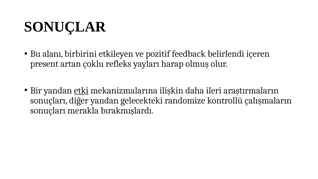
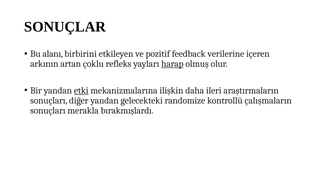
belirlendi: belirlendi -> verilerine
present: present -> arkının
harap underline: none -> present
